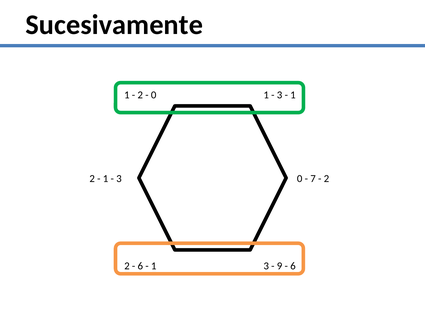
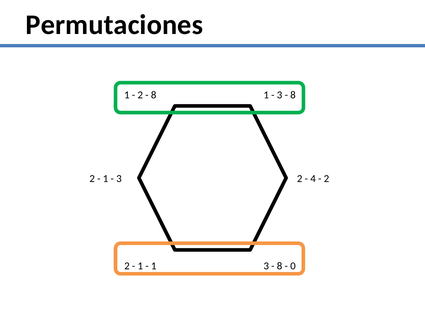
Sucesivamente: Sucesivamente -> Permutaciones
0 at (154, 95): 0 -> 8
1 at (293, 95): 1 -> 8
3 0: 0 -> 2
7: 7 -> 4
6 at (140, 266): 6 -> 1
9 at (280, 266): 9 -> 8
6 at (293, 266): 6 -> 0
